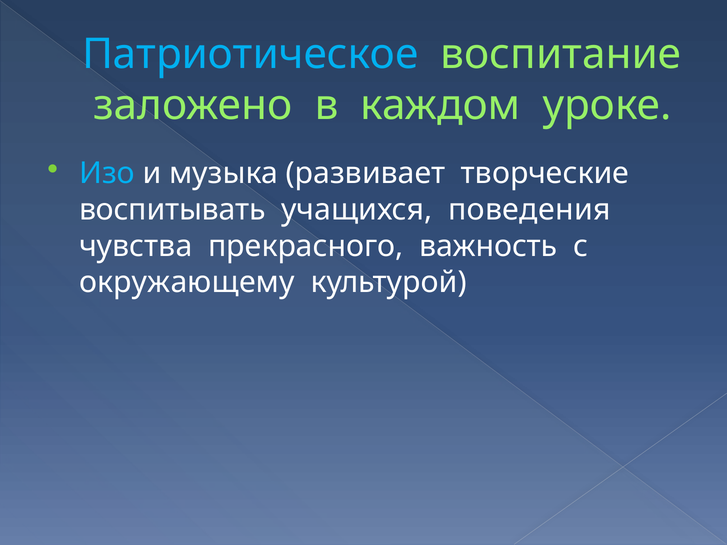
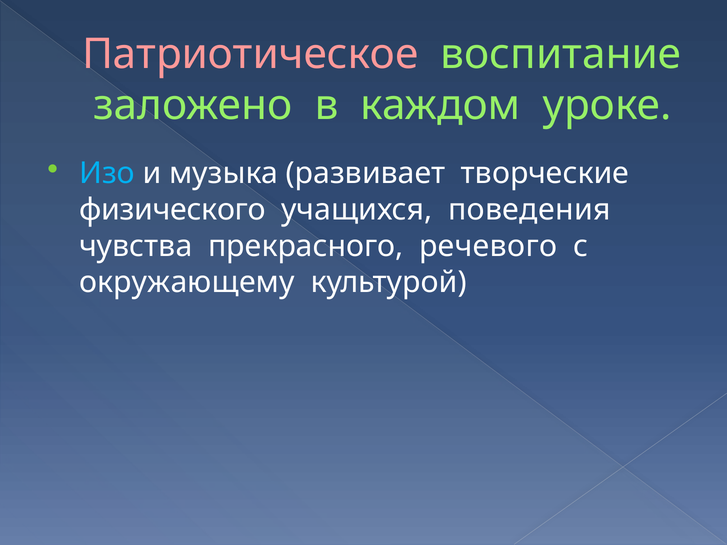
Патриотическое colour: light blue -> pink
воспитывать: воспитывать -> физического
важность: важность -> речевого
